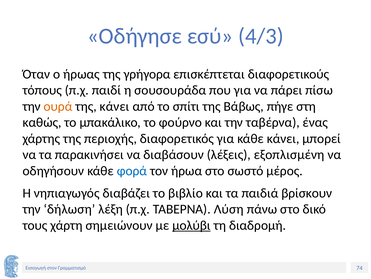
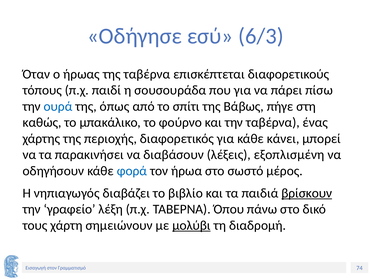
4/3: 4/3 -> 6/3
της γρήγορα: γρήγορα -> ταβέρνα
ουρά colour: orange -> blue
της κάνει: κάνει -> όπως
βρίσκουν underline: none -> present
δήλωση: δήλωση -> γραφείο
Λύση: Λύση -> Όπου
